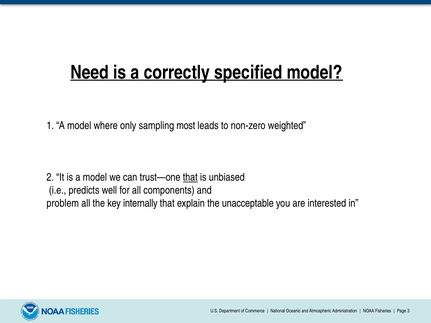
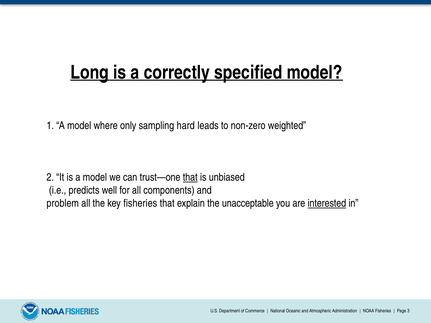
Need: Need -> Long
most: most -> hard
key internally: internally -> fisheries
interested underline: none -> present
